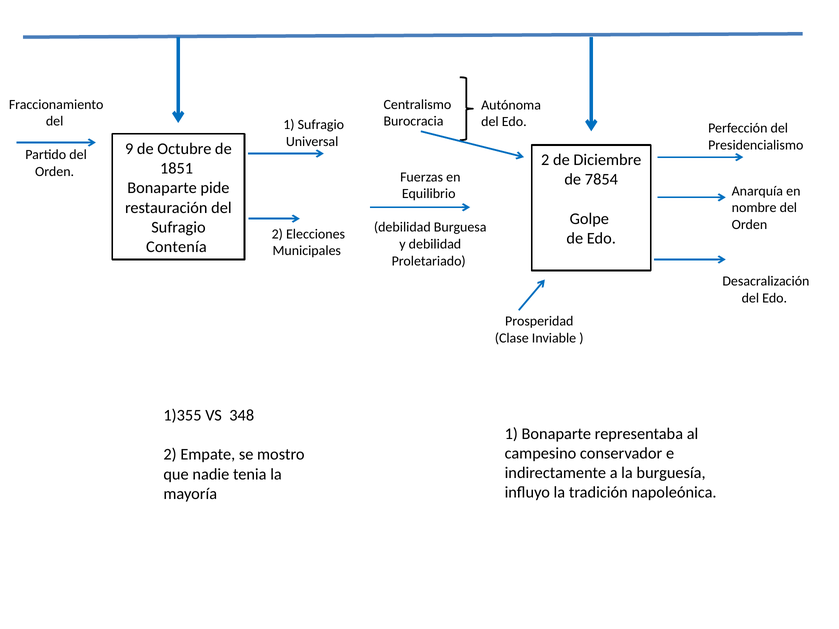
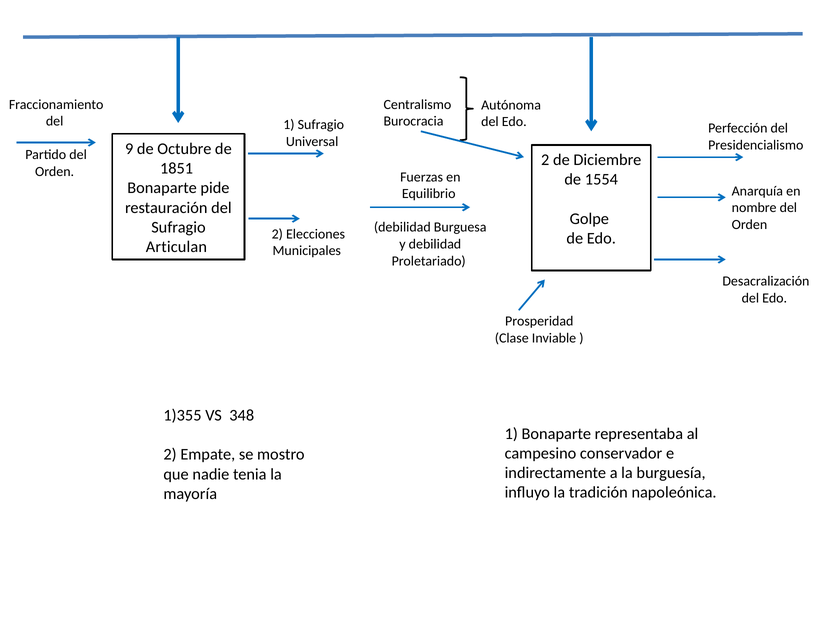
7854: 7854 -> 1554
Contenía: Contenía -> Articulan
